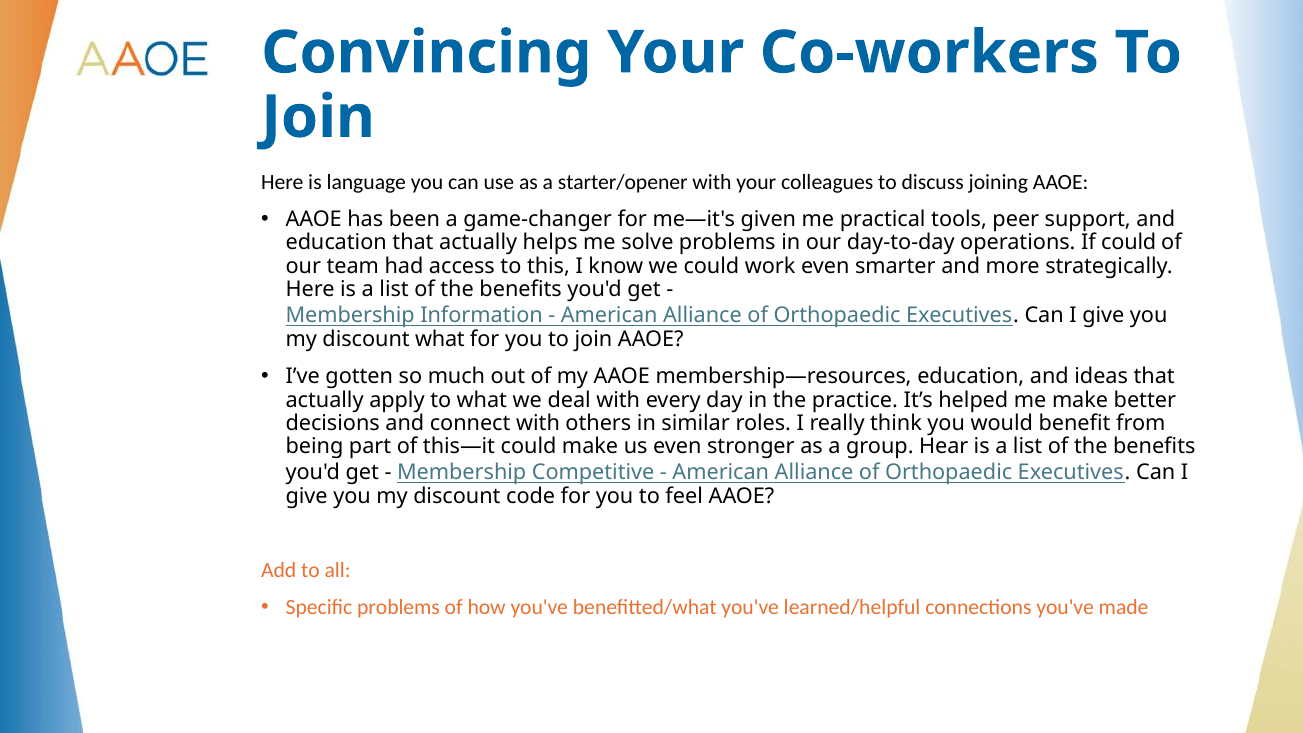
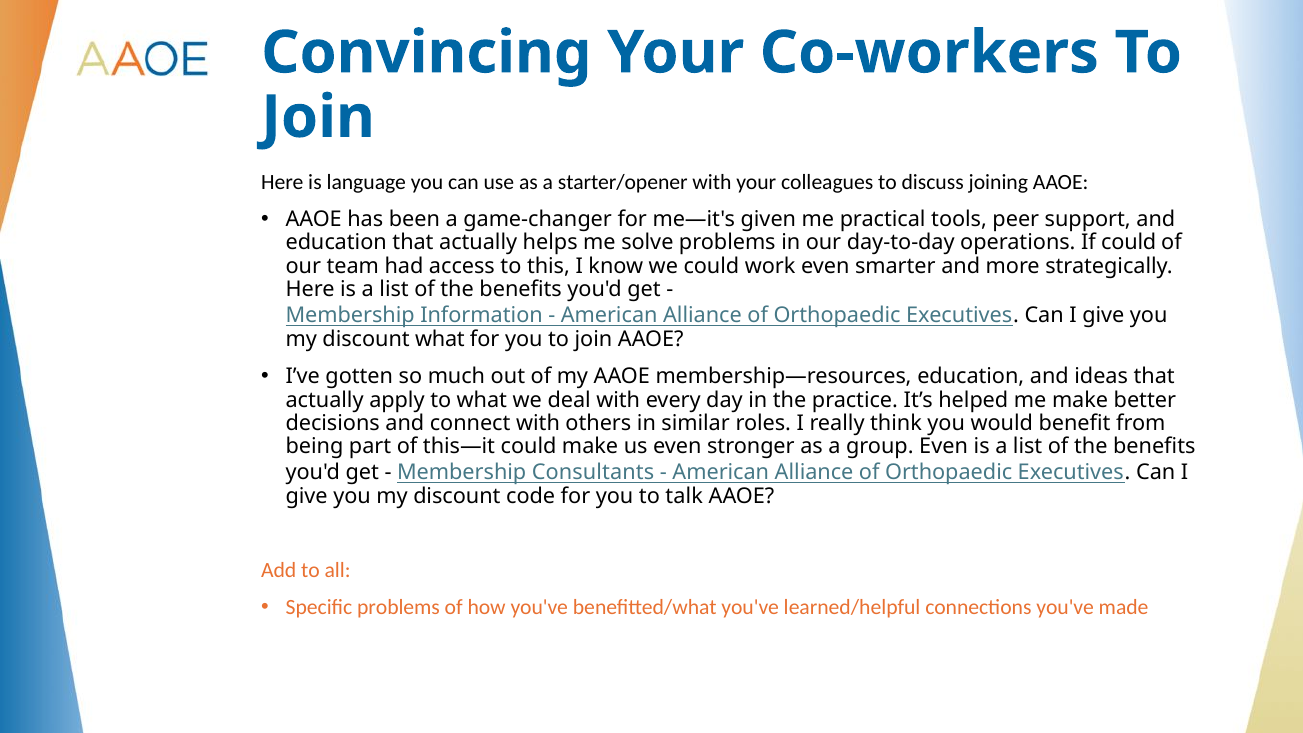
group Hear: Hear -> Even
Competitive: Competitive -> Consultants
feel: feel -> talk
